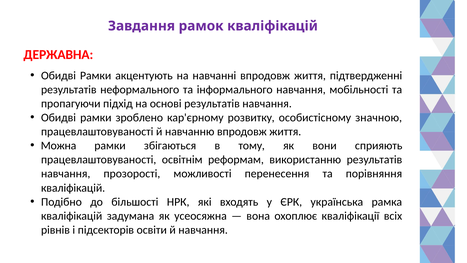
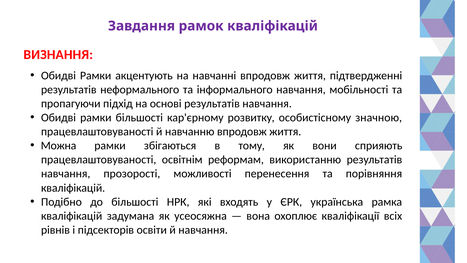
ДЕРЖАВНА: ДЕРЖАВНА -> ВИЗНАННЯ
рамки зроблено: зроблено -> більшості
